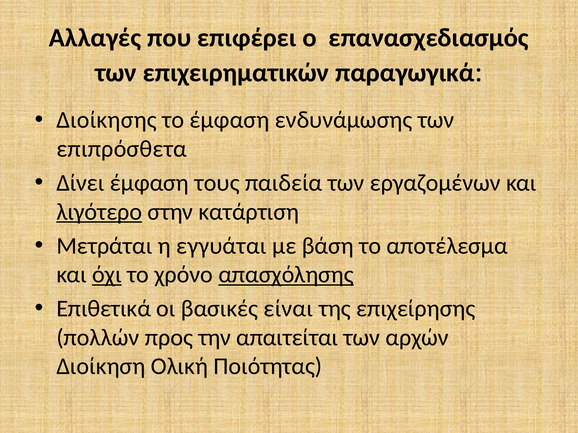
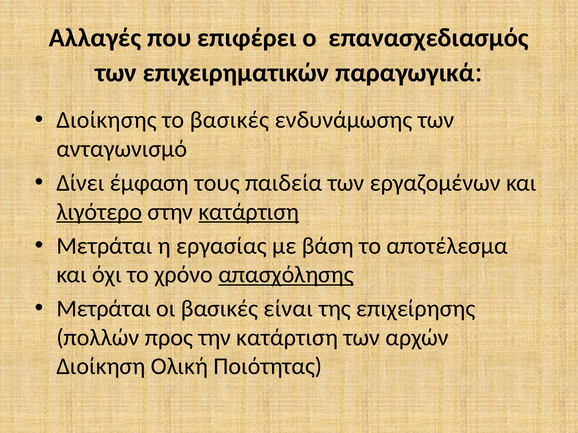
το έμφαση: έμφαση -> βασικές
επιπρόσθετα: επιπρόσθετα -> ανταγωνισμό
κατάρτιση at (249, 212) underline: none -> present
εγγυάται: εγγυάται -> εργασίας
όχι underline: present -> none
Επιθετικά at (104, 309): Επιθετικά -> Μετράται
την απαιτείται: απαιτείται -> κατάρτιση
